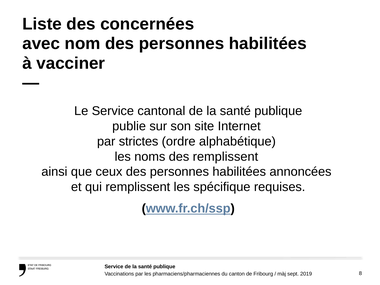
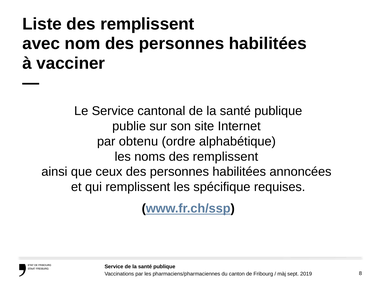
Liste des concernées: concernées -> remplissent
strictes: strictes -> obtenu
